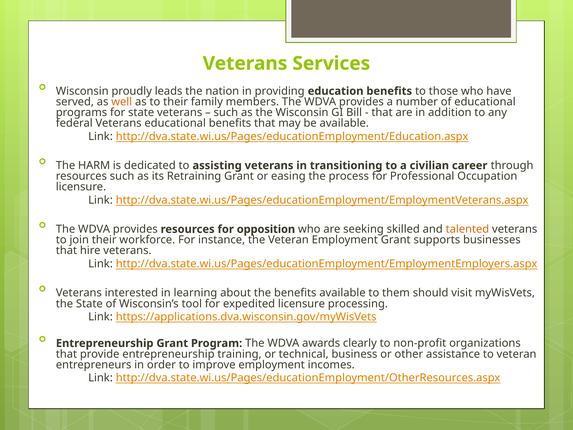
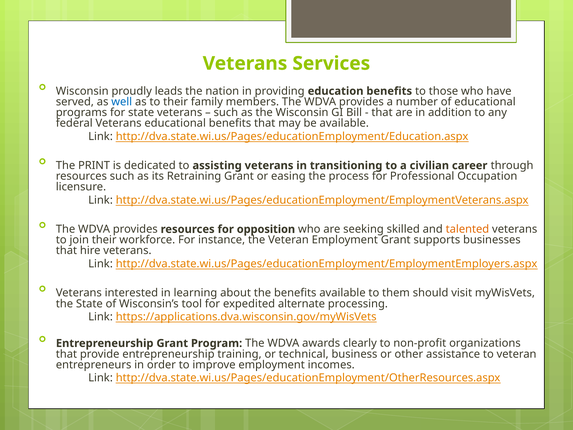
well colour: orange -> blue
HARM: HARM -> PRINT
expedited licensure: licensure -> alternate
